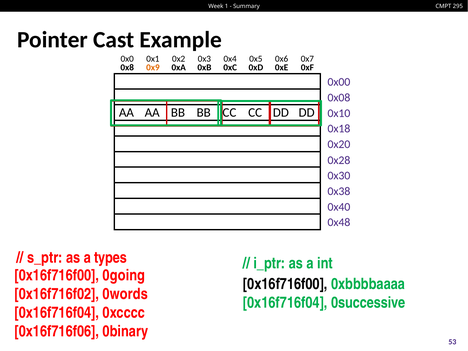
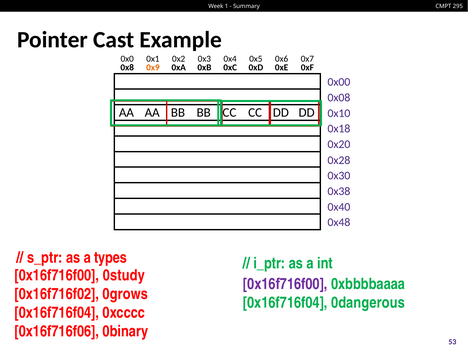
0going: 0going -> 0study
0x16f716f00 at (285, 284) colour: black -> purple
0words: 0words -> 0grows
0successive: 0successive -> 0dangerous
